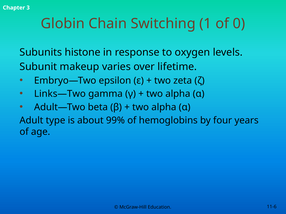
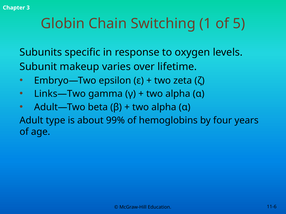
0: 0 -> 5
histone: histone -> specific
